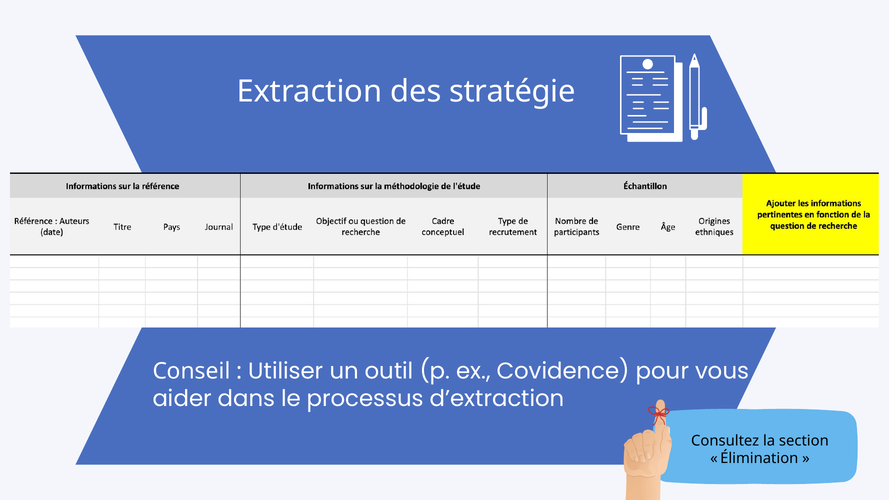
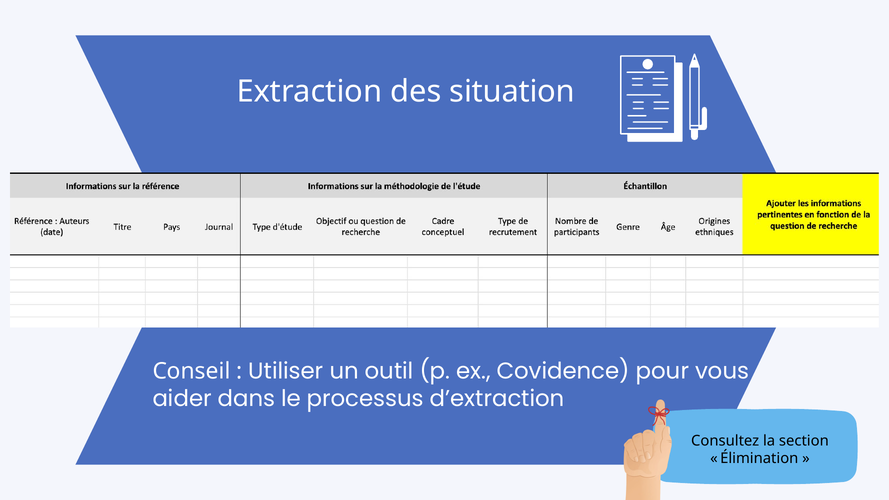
stratégie: stratégie -> situation
